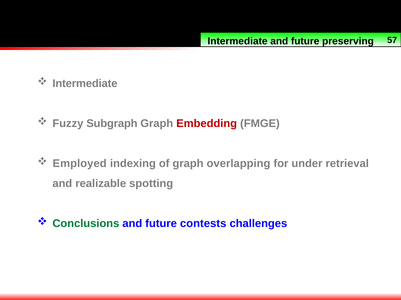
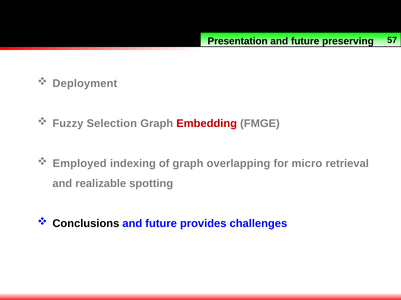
Intermediate at (238, 41): Intermediate -> Presentation
Intermediate at (85, 84): Intermediate -> Deployment
Subgraph: Subgraph -> Selection
under: under -> micro
Conclusions colour: green -> black
contests: contests -> provides
